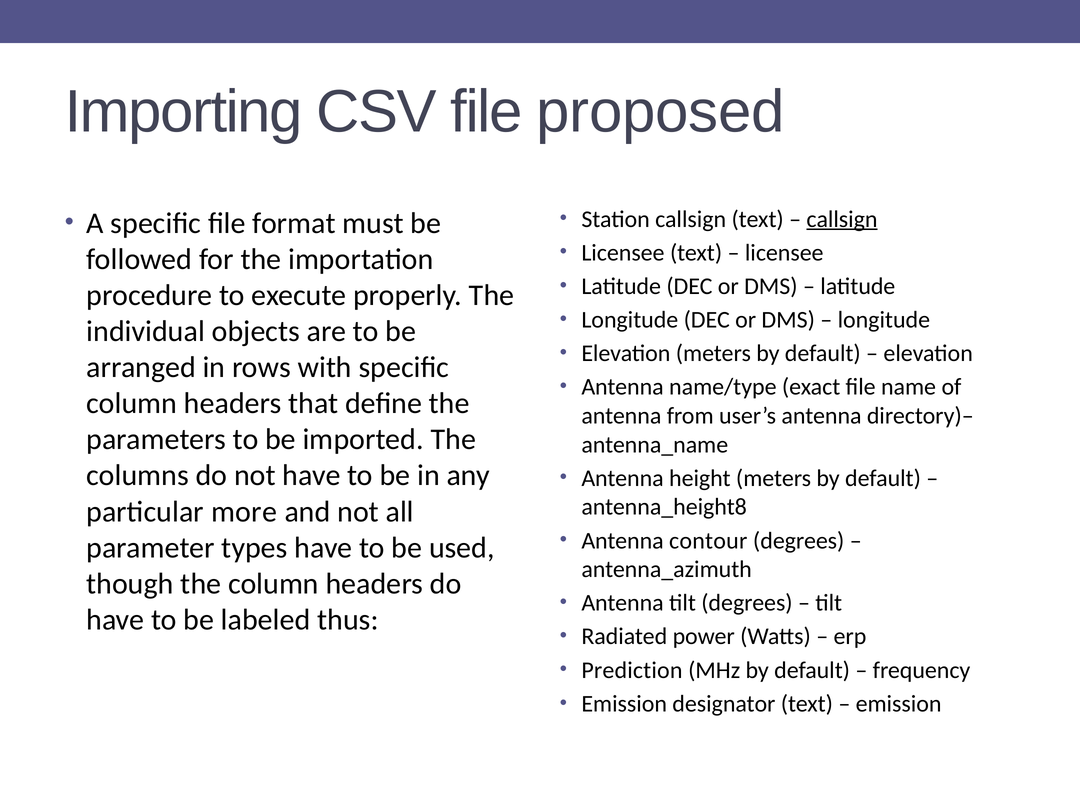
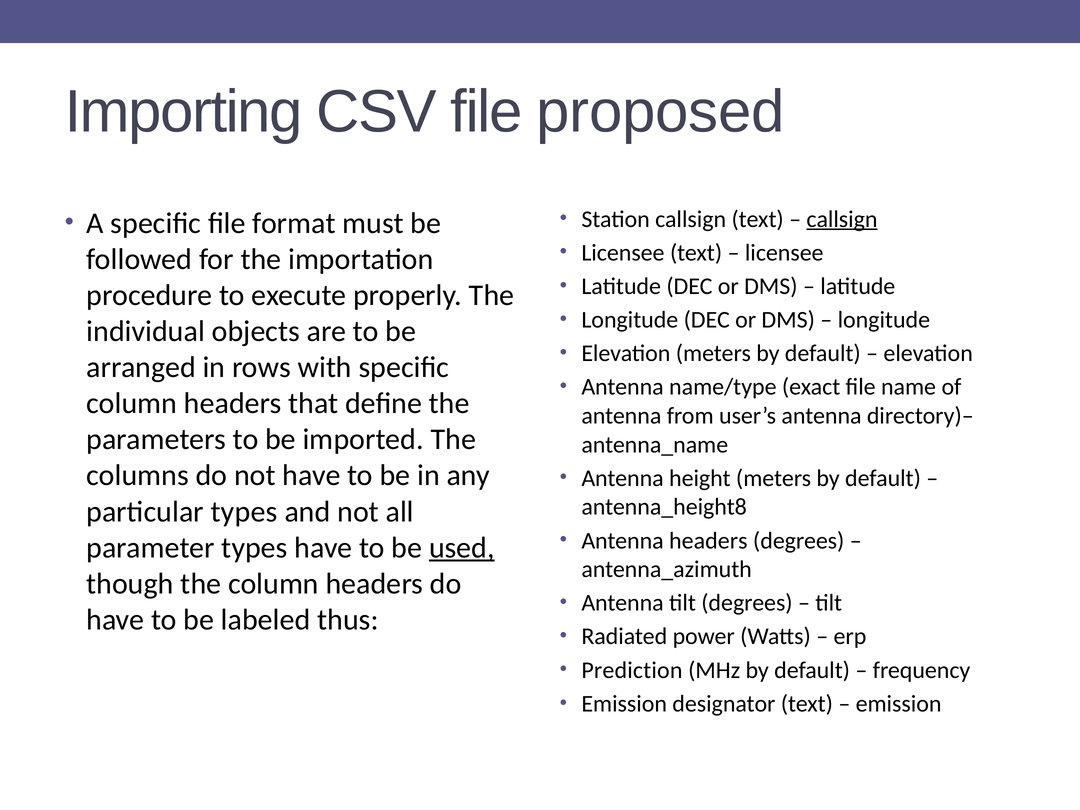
particular more: more -> types
Antenna contour: contour -> headers
used underline: none -> present
